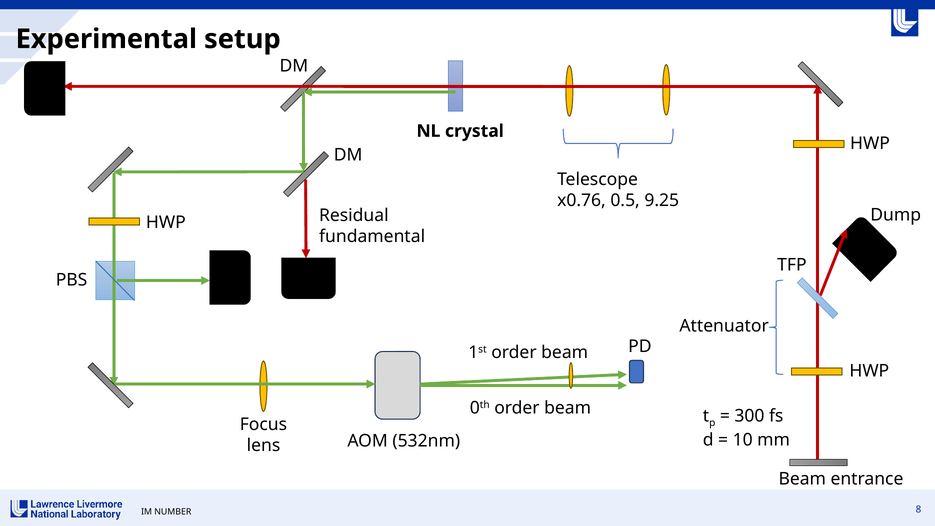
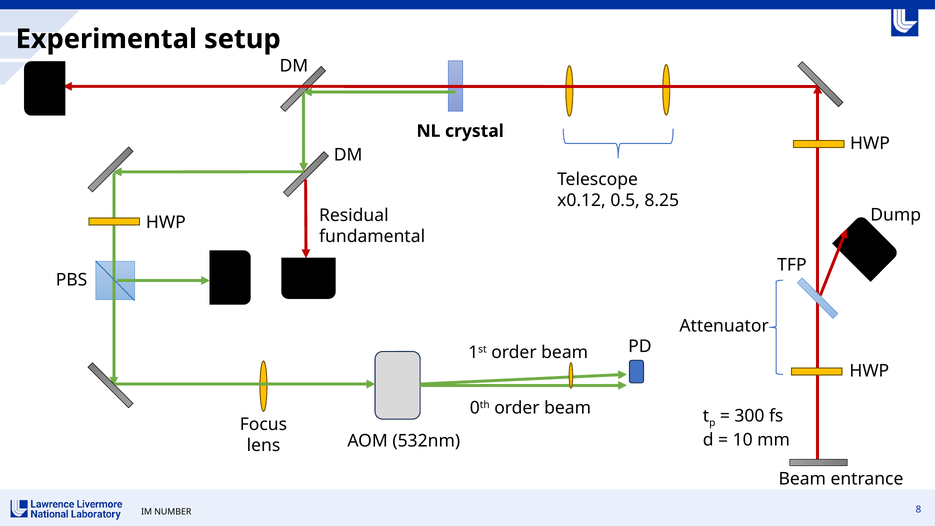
x0.76: x0.76 -> x0.12
9.25: 9.25 -> 8.25
